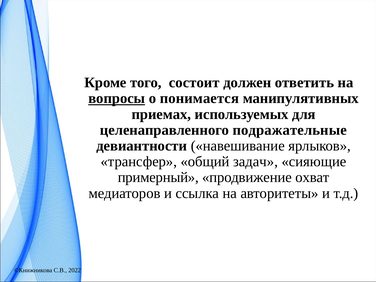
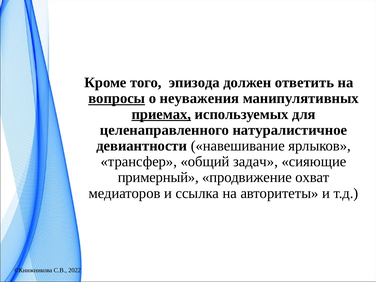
состоит: состоит -> эпизода
понимается: понимается -> неуважения
приемах underline: none -> present
подражательные: подражательные -> натуралистичное
